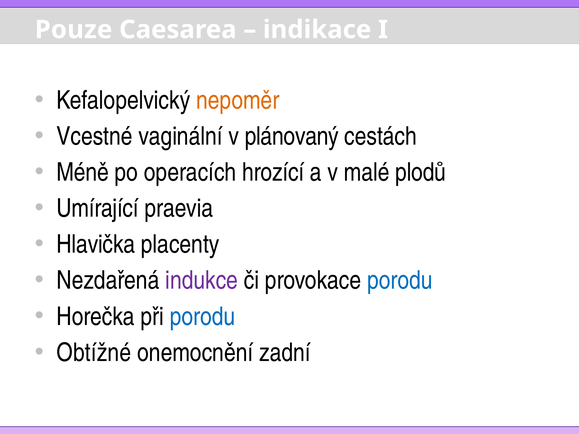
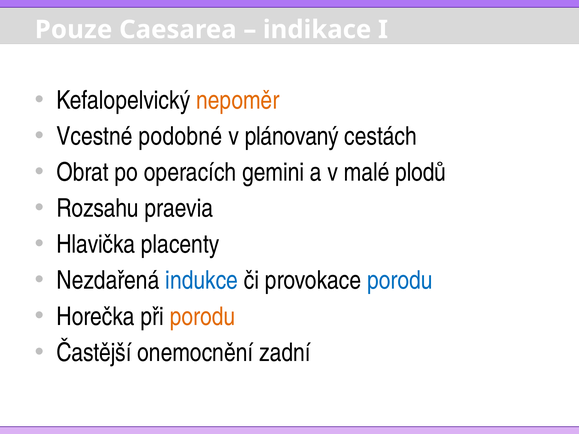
vaginální: vaginální -> podobné
Méně: Méně -> Obrat
hrozící: hrozící -> gemini
Umírající: Umírající -> Rozsahu
indukce colour: purple -> blue
porodu at (203, 317) colour: blue -> orange
Obtížné: Obtížné -> Častější
